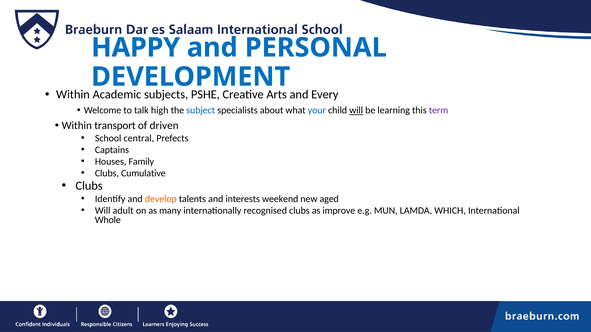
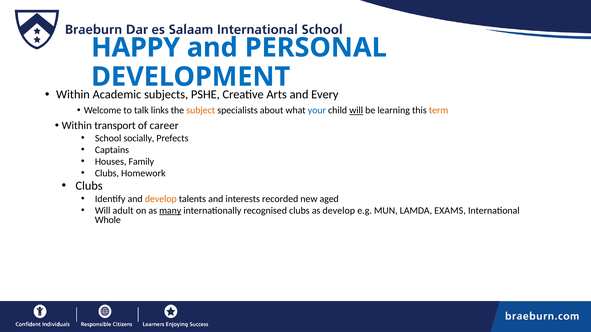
high: high -> links
subject colour: blue -> orange
term colour: purple -> orange
driven: driven -> career
central: central -> socially
Cumulative: Cumulative -> Homework
weekend: weekend -> recorded
many underline: none -> present
as improve: improve -> develop
WHICH: WHICH -> EXAMS
